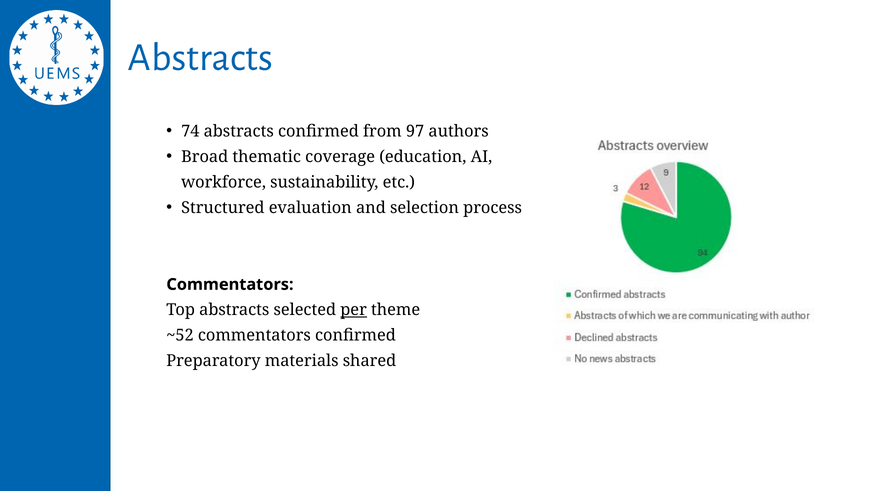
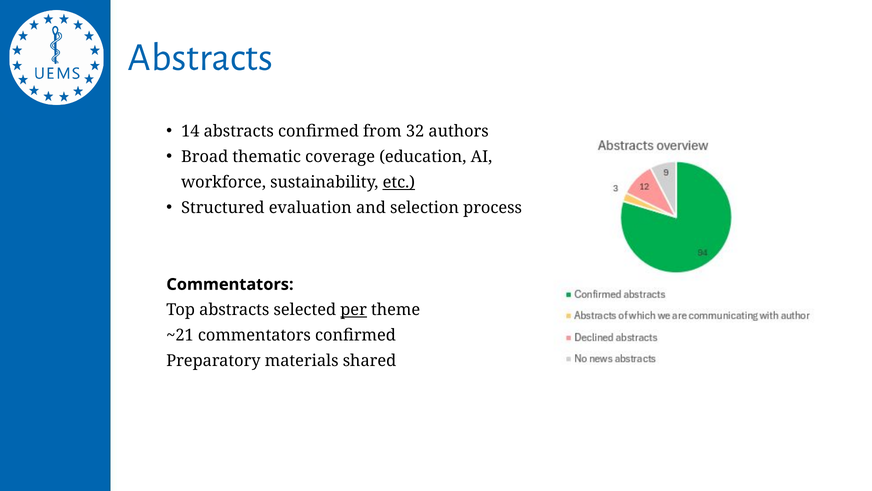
74: 74 -> 14
97: 97 -> 32
etc underline: none -> present
~52: ~52 -> ~21
